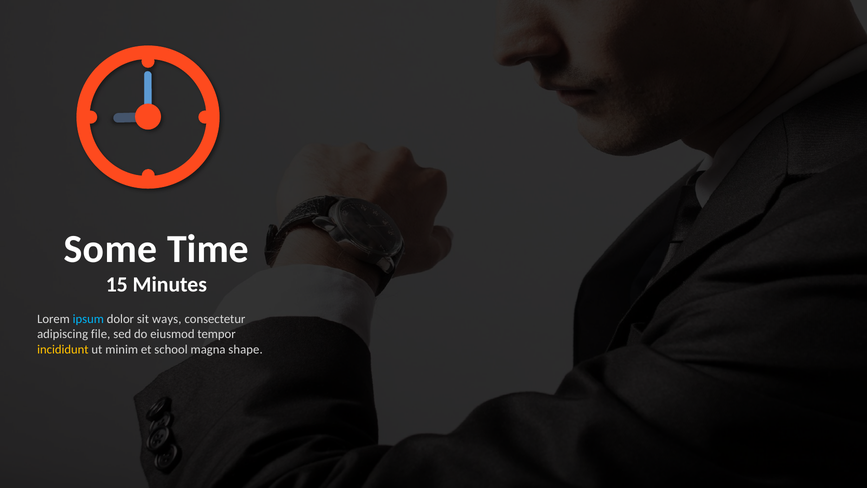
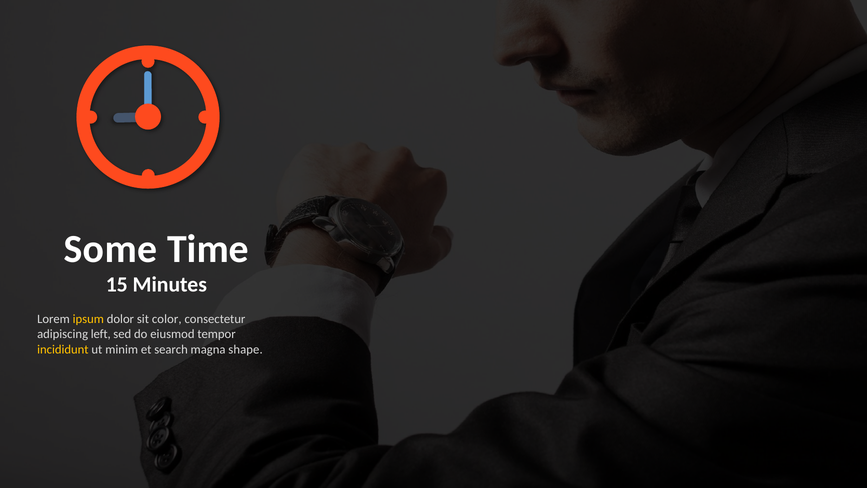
ipsum colour: light blue -> yellow
ways: ways -> color
file: file -> left
school: school -> search
